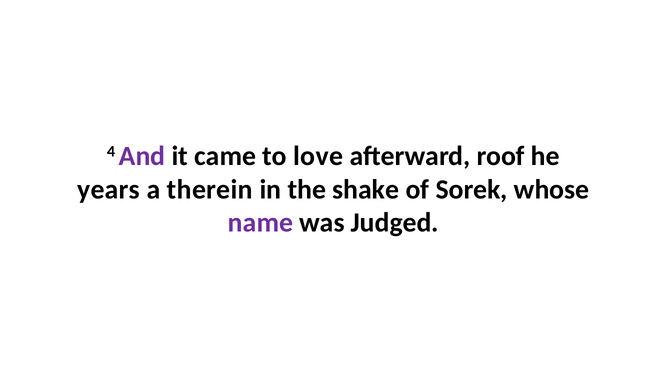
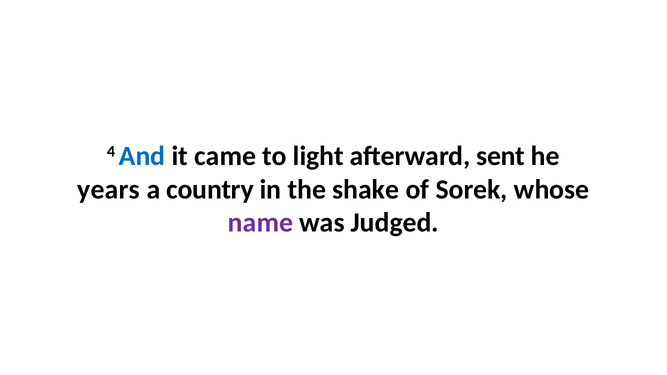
And colour: purple -> blue
love: love -> light
roof: roof -> sent
therein: therein -> country
